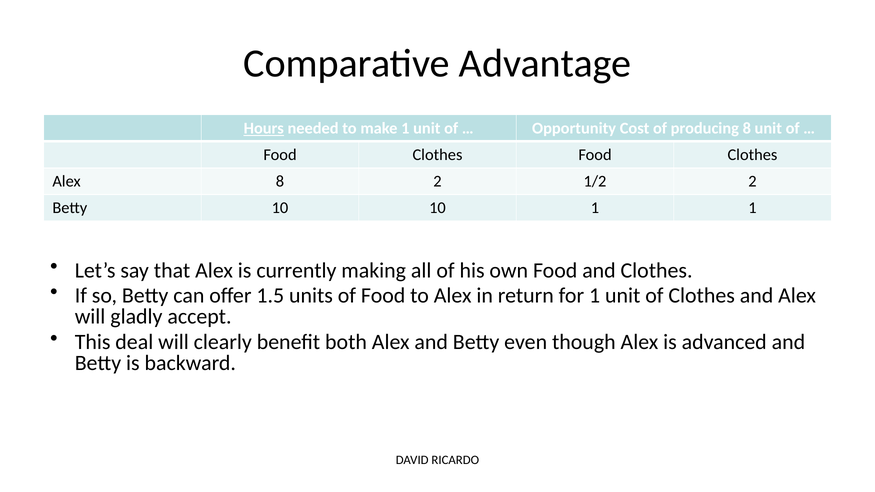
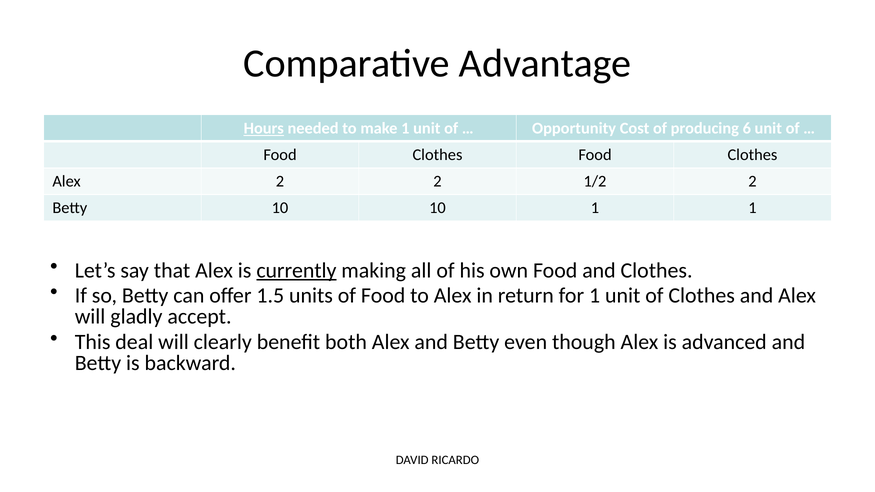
producing 8: 8 -> 6
Alex 8: 8 -> 2
currently underline: none -> present
